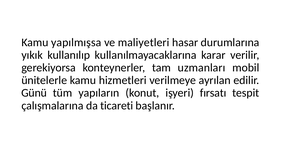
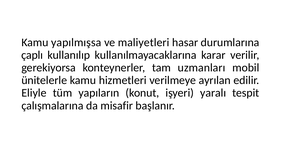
yıkık: yıkık -> çaplı
Günü: Günü -> Eliyle
fırsatı: fırsatı -> yaralı
ticareti: ticareti -> misafir
